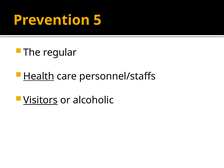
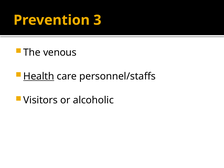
5: 5 -> 3
regular: regular -> venous
Visitors underline: present -> none
